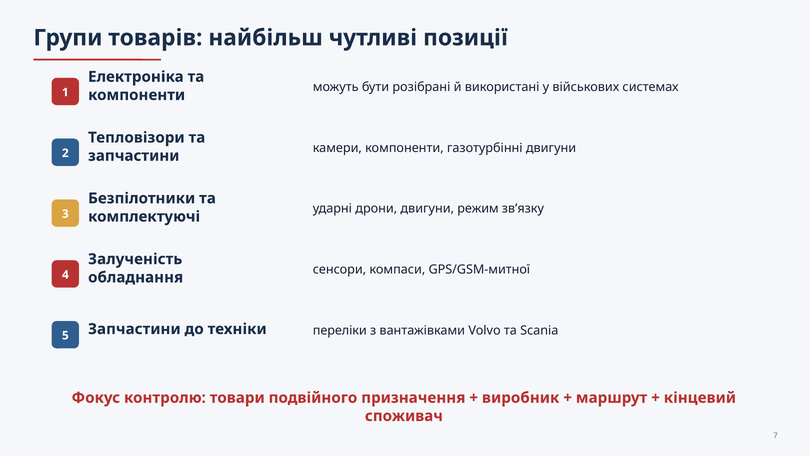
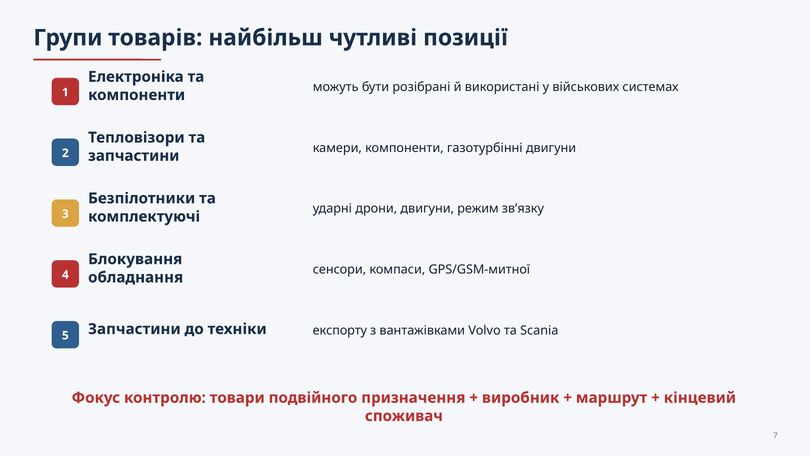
Залученість: Залученість -> Блокування
переліки: переліки -> експорту
